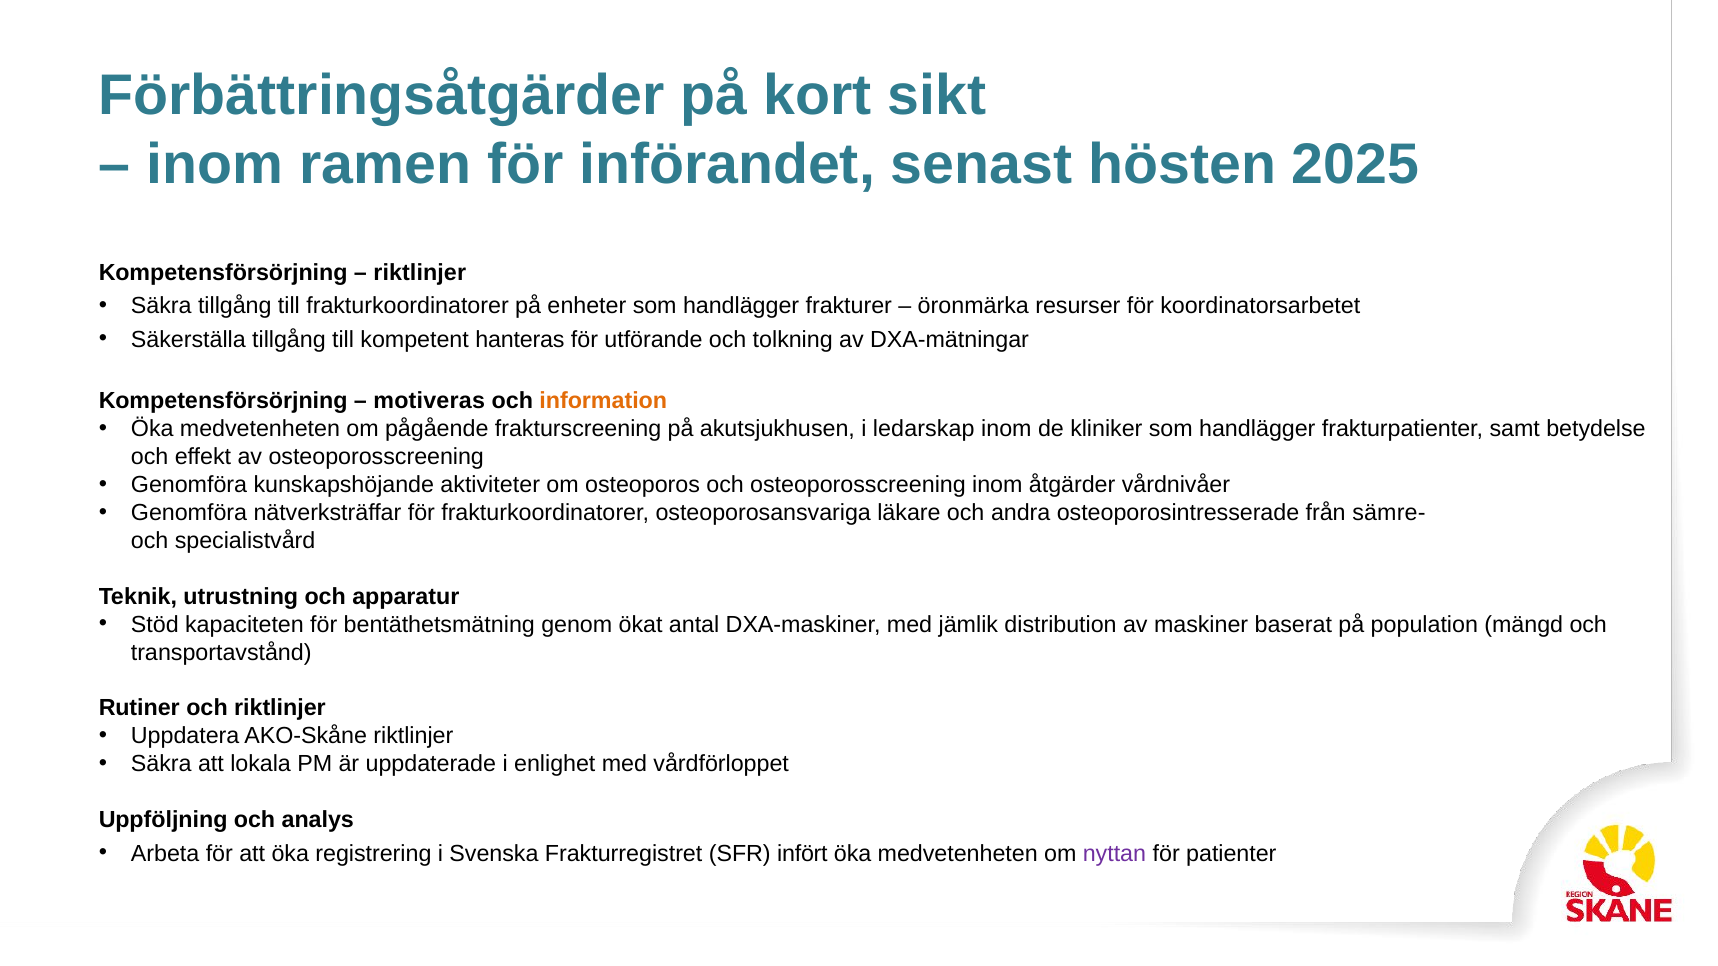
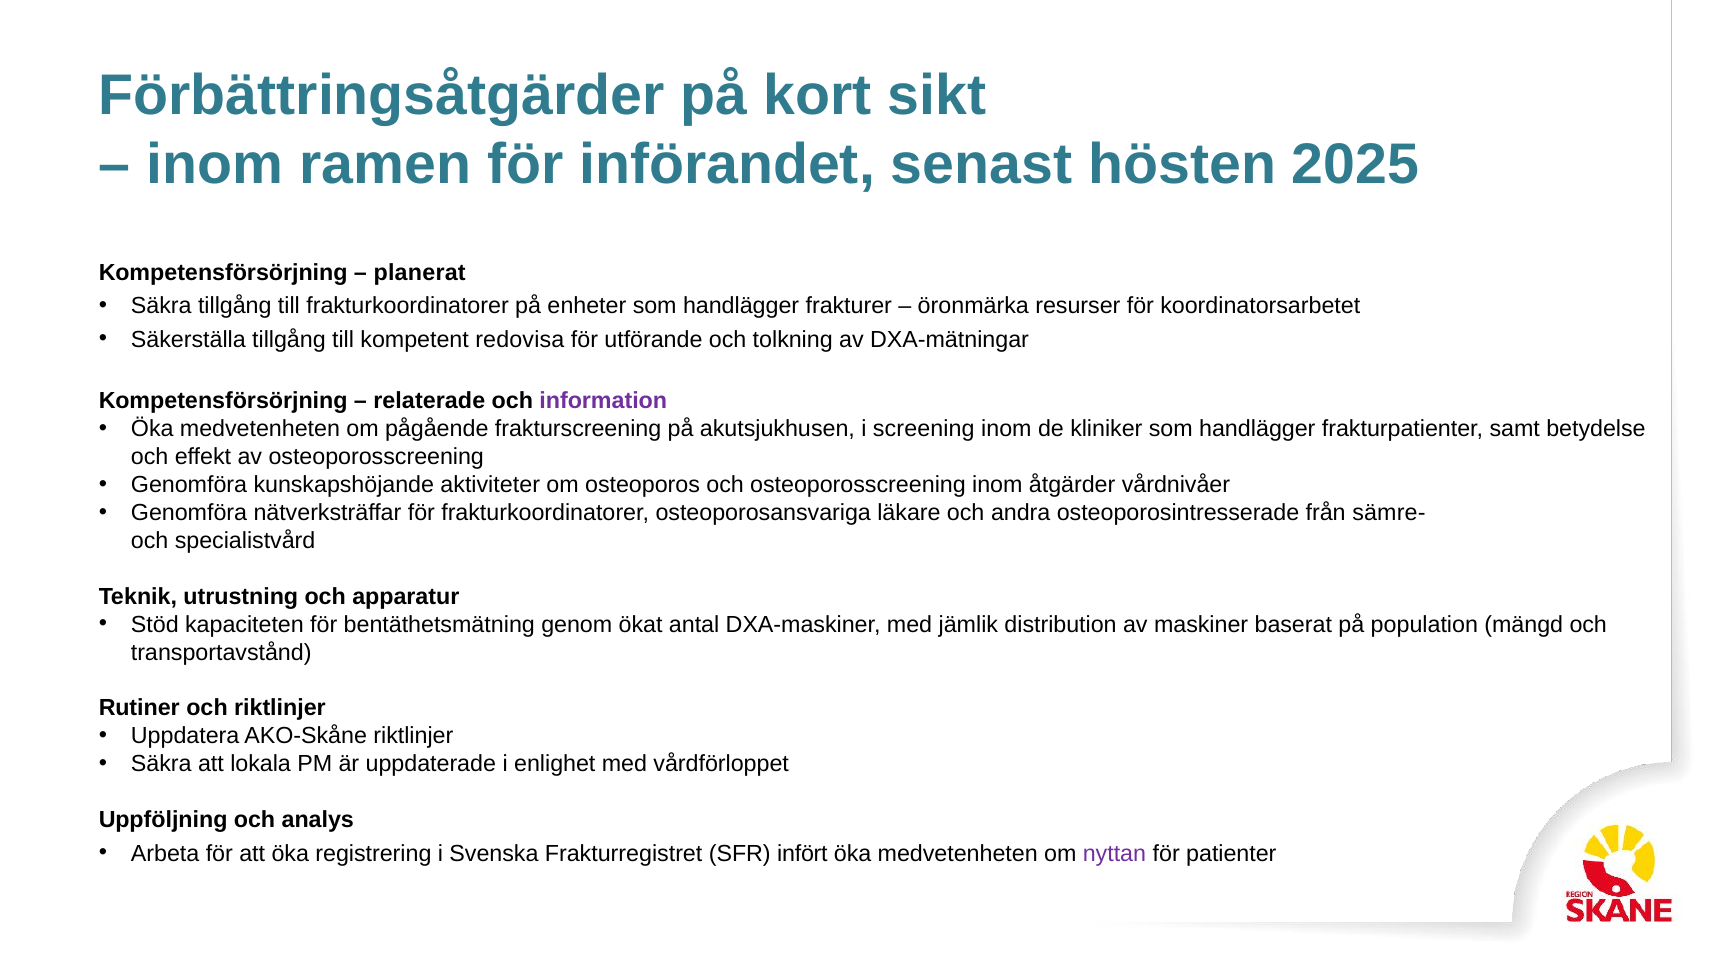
riktlinjer at (420, 272): riktlinjer -> planerat
hanteras: hanteras -> redovisa
motiveras: motiveras -> relaterade
information colour: orange -> purple
ledarskap: ledarskap -> screening
